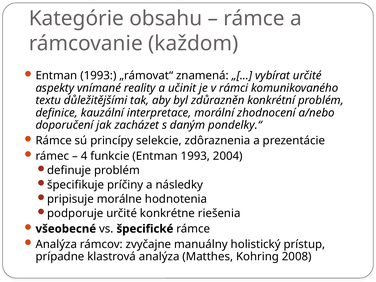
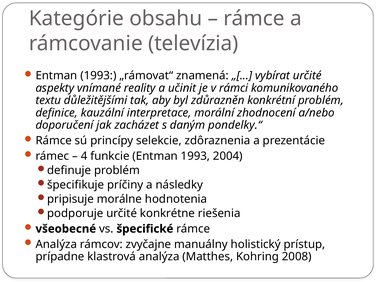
každom: každom -> televízia
